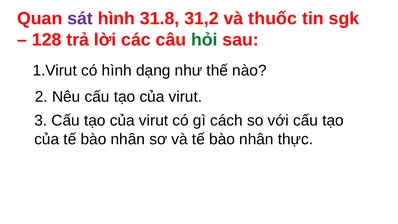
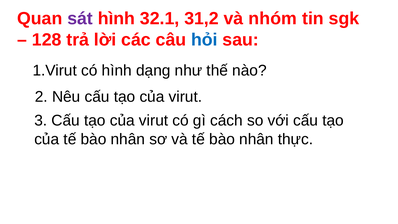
31.8: 31.8 -> 32.1
thuốc: thuốc -> nhóm
hỏi colour: green -> blue
